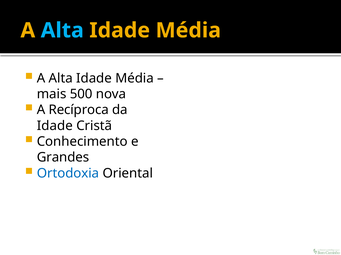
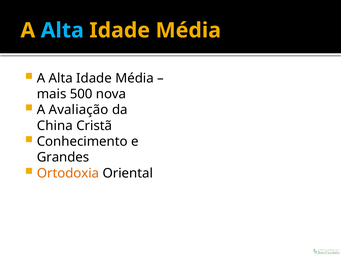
Recíproca: Recíproca -> Avaliação
Idade at (55, 126): Idade -> China
Ortodoxia colour: blue -> orange
